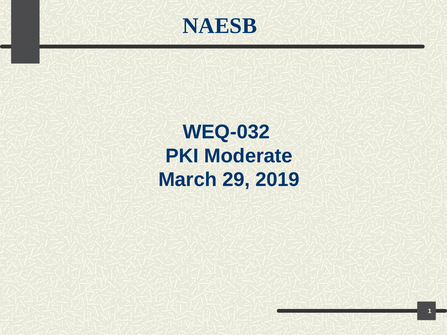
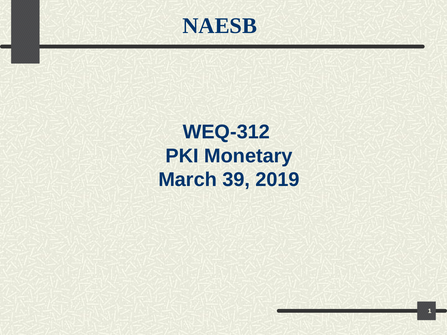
WEQ-032: WEQ-032 -> WEQ-312
Moderate: Moderate -> Monetary
29: 29 -> 39
